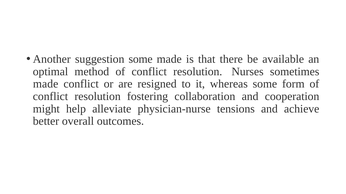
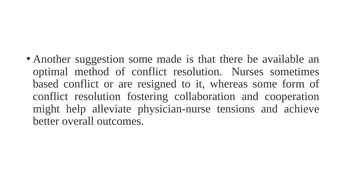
made at (46, 84): made -> based
